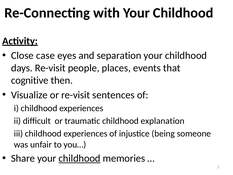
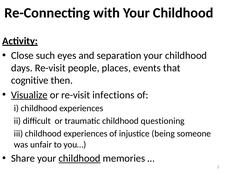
case: case -> such
Visualize underline: none -> present
sentences: sentences -> infections
explanation: explanation -> questioning
